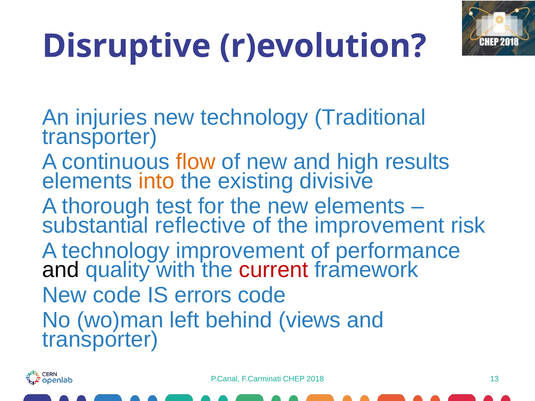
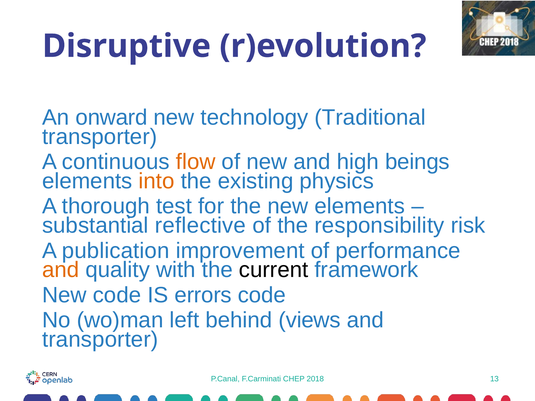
injuries: injuries -> onward
results: results -> beings
divisive: divisive -> physics
the improvement: improvement -> responsibility
A technology: technology -> publication
and at (61, 270) colour: black -> orange
current colour: red -> black
